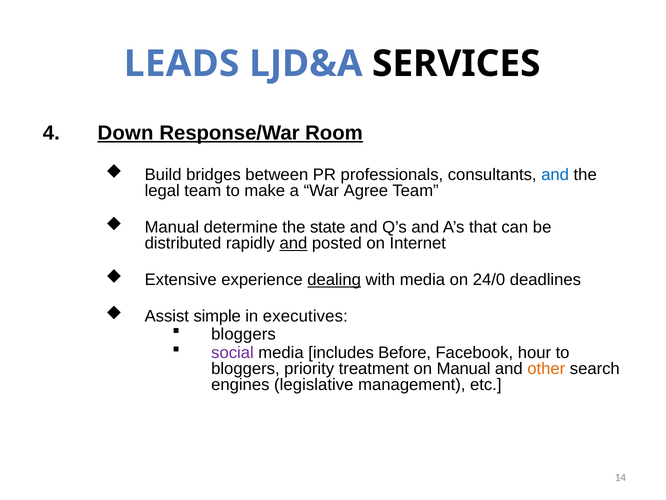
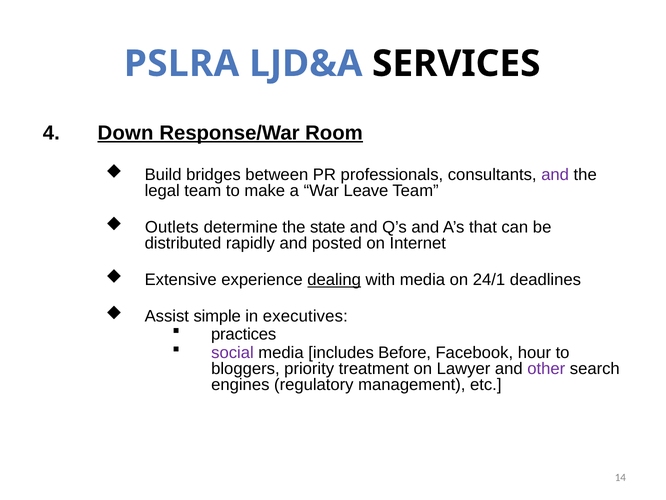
LEADS: LEADS -> PSLRA
and at (555, 175) colour: blue -> purple
Agree: Agree -> Leave
Manual at (172, 227): Manual -> Outlets
and at (293, 243) underline: present -> none
24/0: 24/0 -> 24/1
bloggers at (244, 334): bloggers -> practices
on Manual: Manual -> Lawyer
other colour: orange -> purple
legislative: legislative -> regulatory
